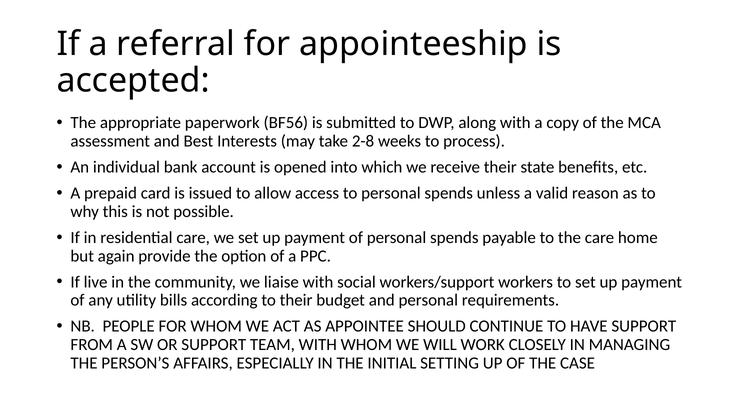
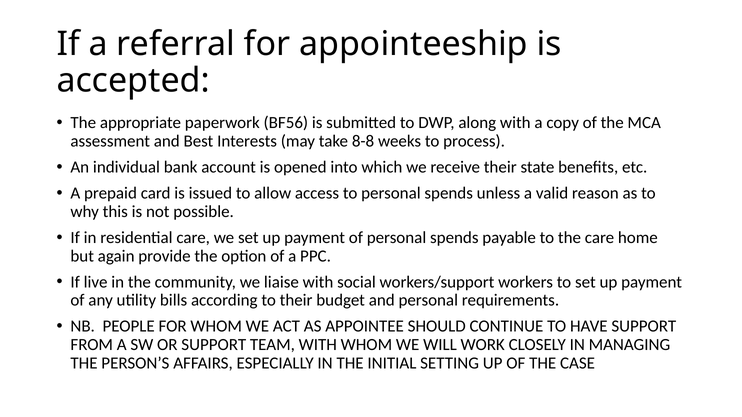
2-8: 2-8 -> 8-8
